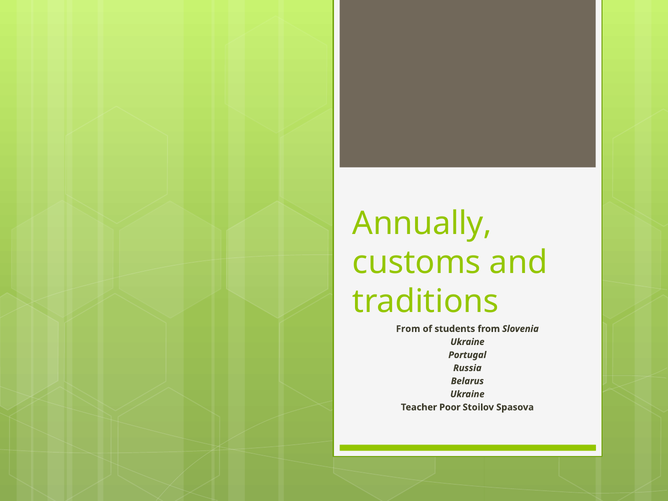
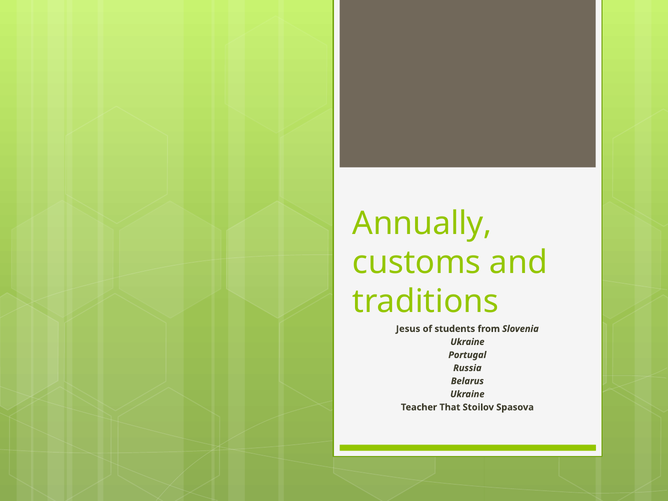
From at (408, 329): From -> Jesus
Poor: Poor -> That
